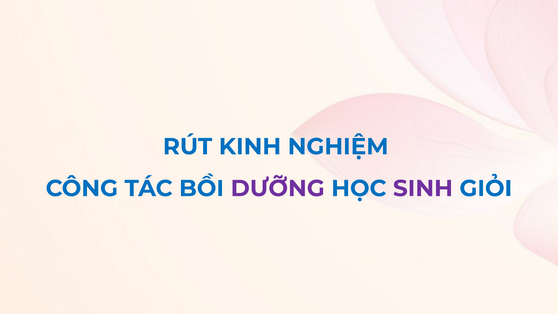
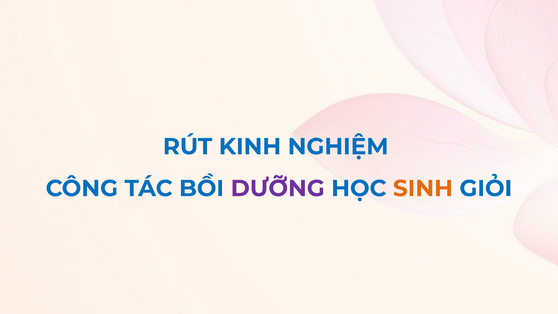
SINH colour: purple -> orange
